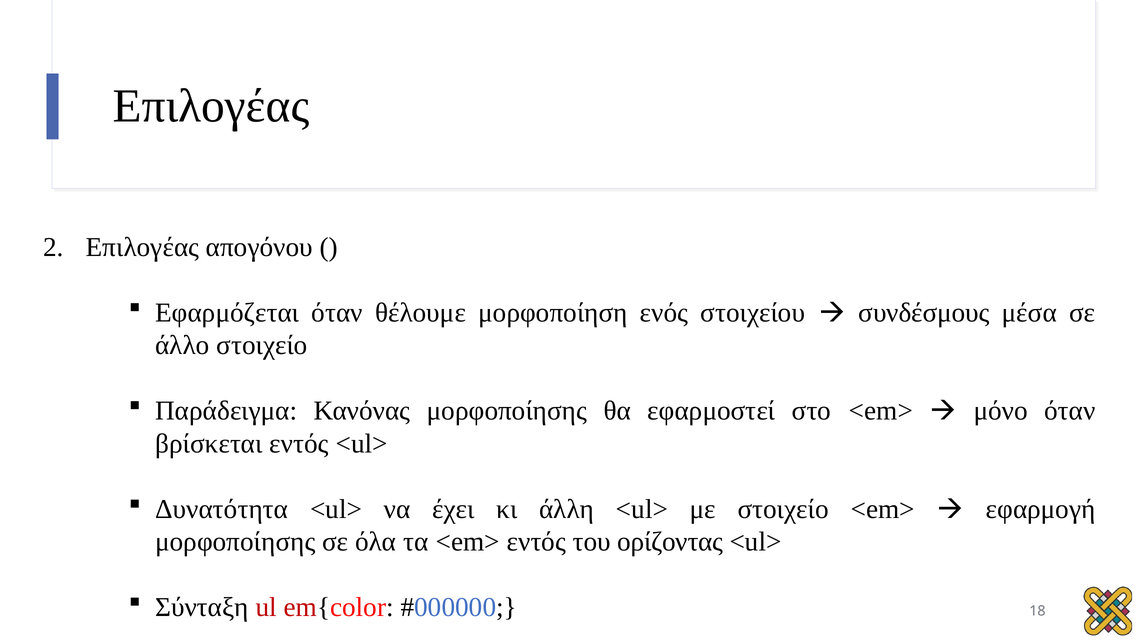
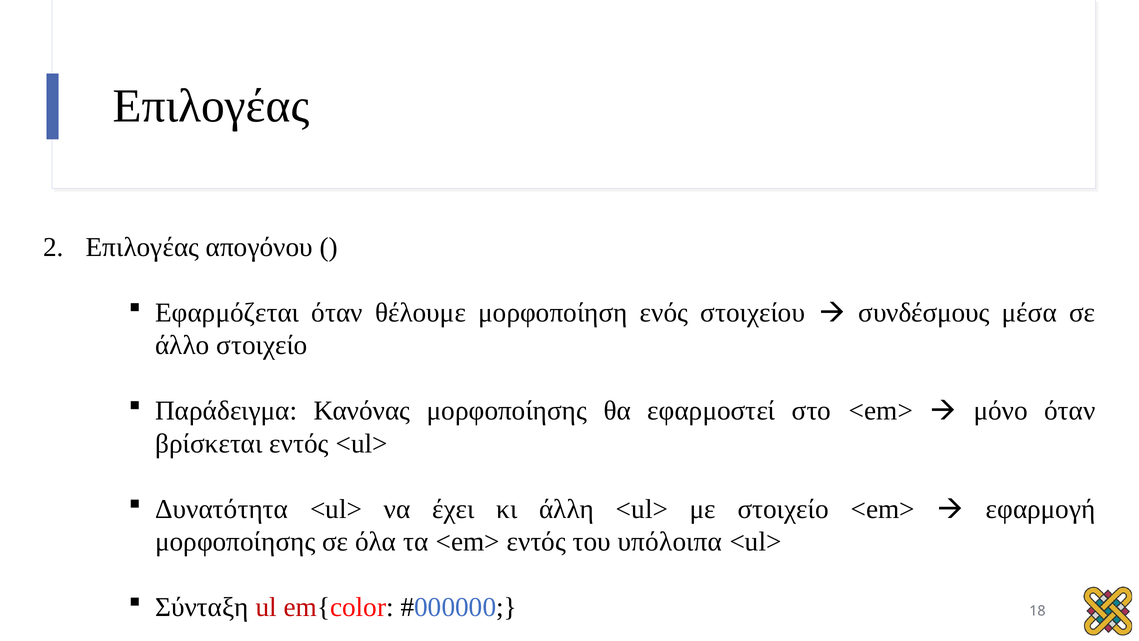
ορίζοντας: ορίζοντας -> υπόλοιπα
